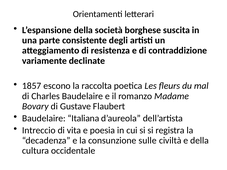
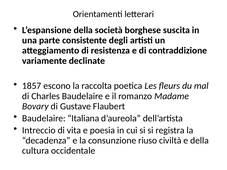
sulle: sulle -> riuso
